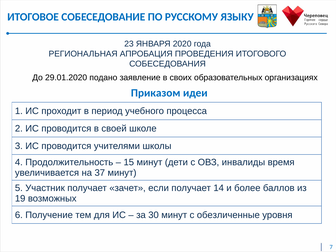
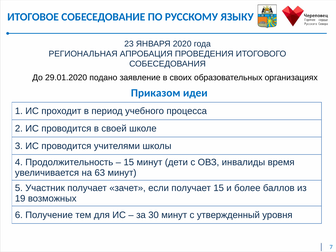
37: 37 -> 63
получает 14: 14 -> 15
обезличенные: обезличенные -> утвержденный
